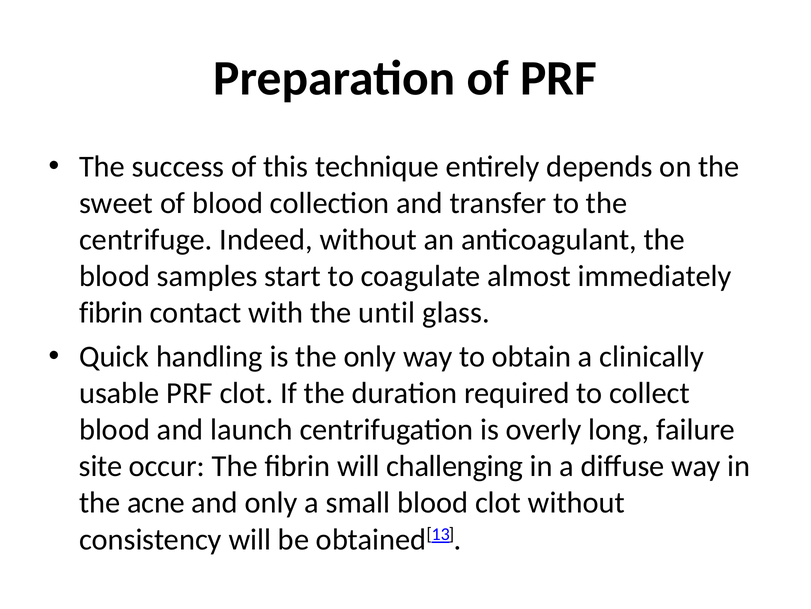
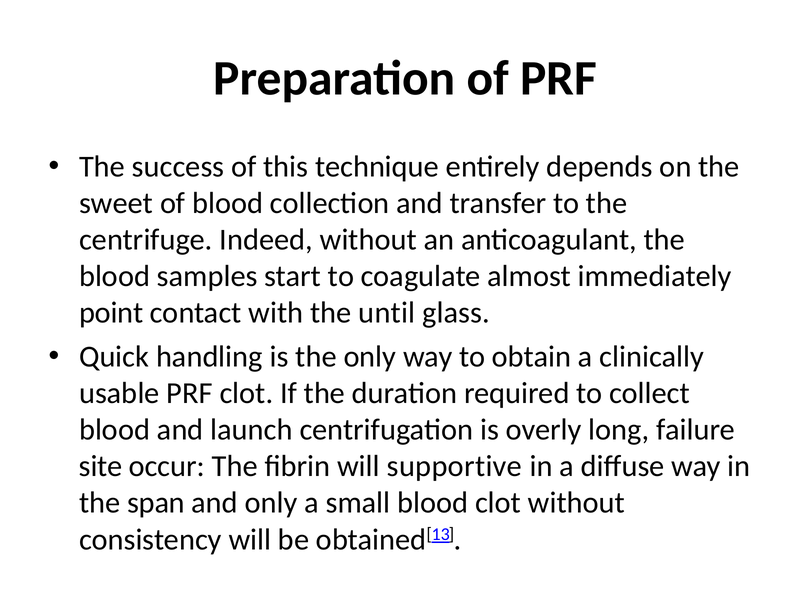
fibrin at (111, 312): fibrin -> point
challenging: challenging -> supportive
acne: acne -> span
